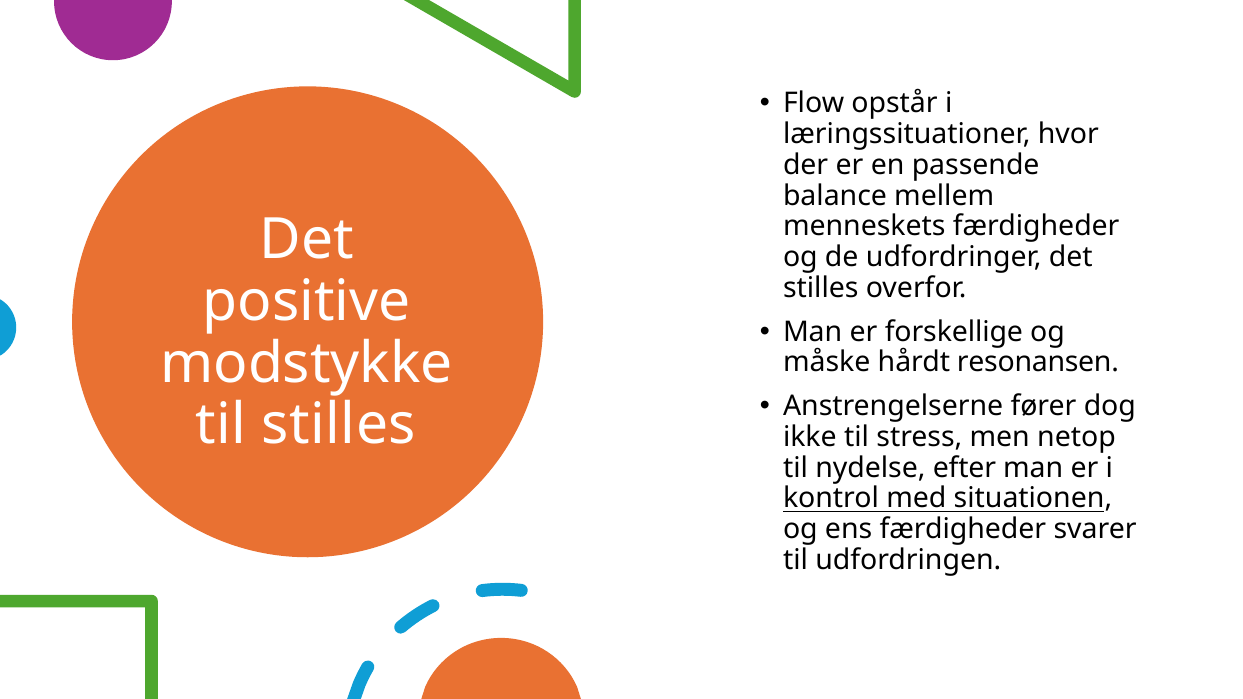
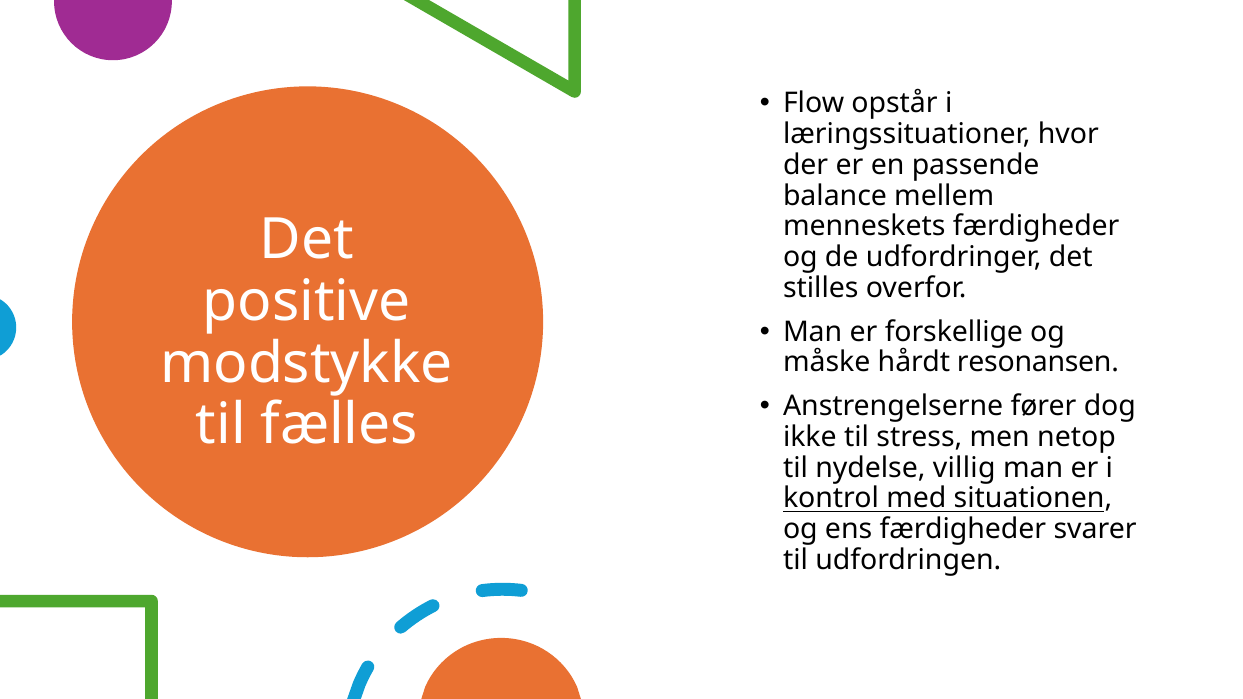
til stilles: stilles -> fælles
efter: efter -> villig
